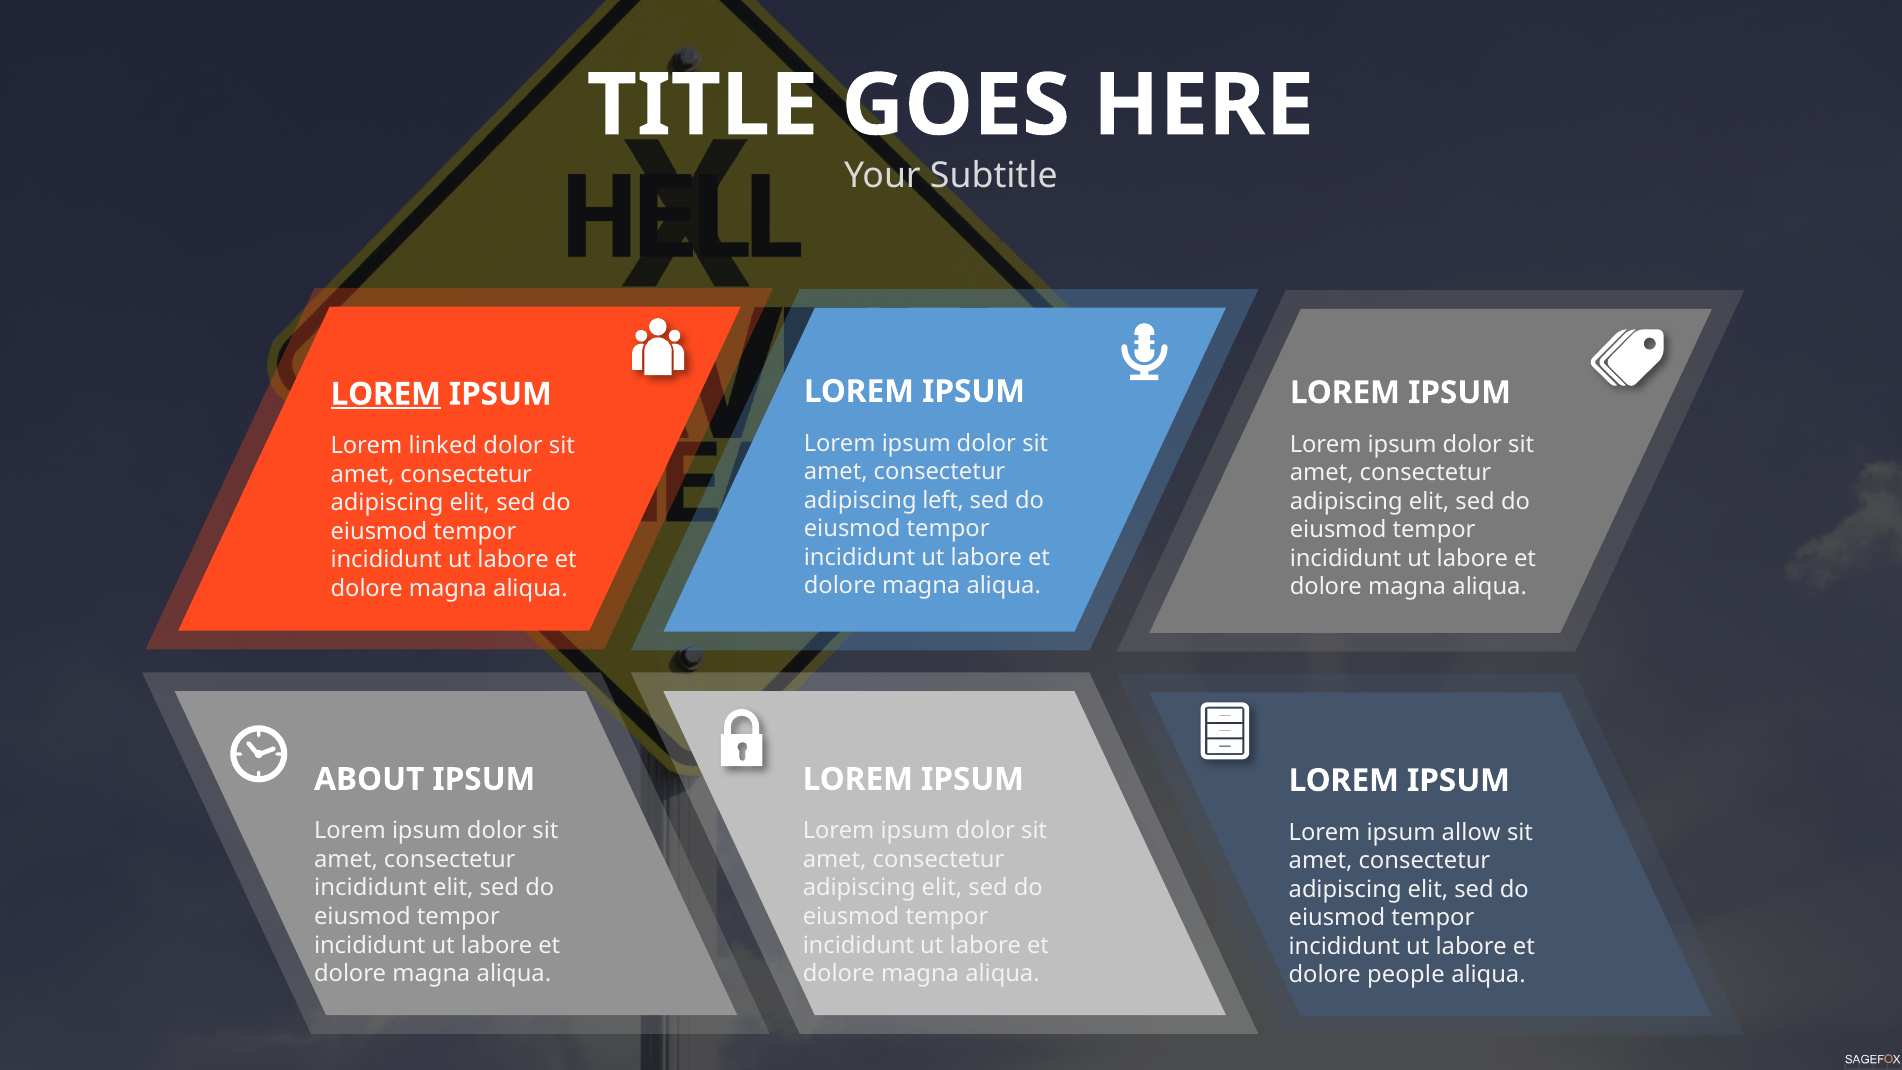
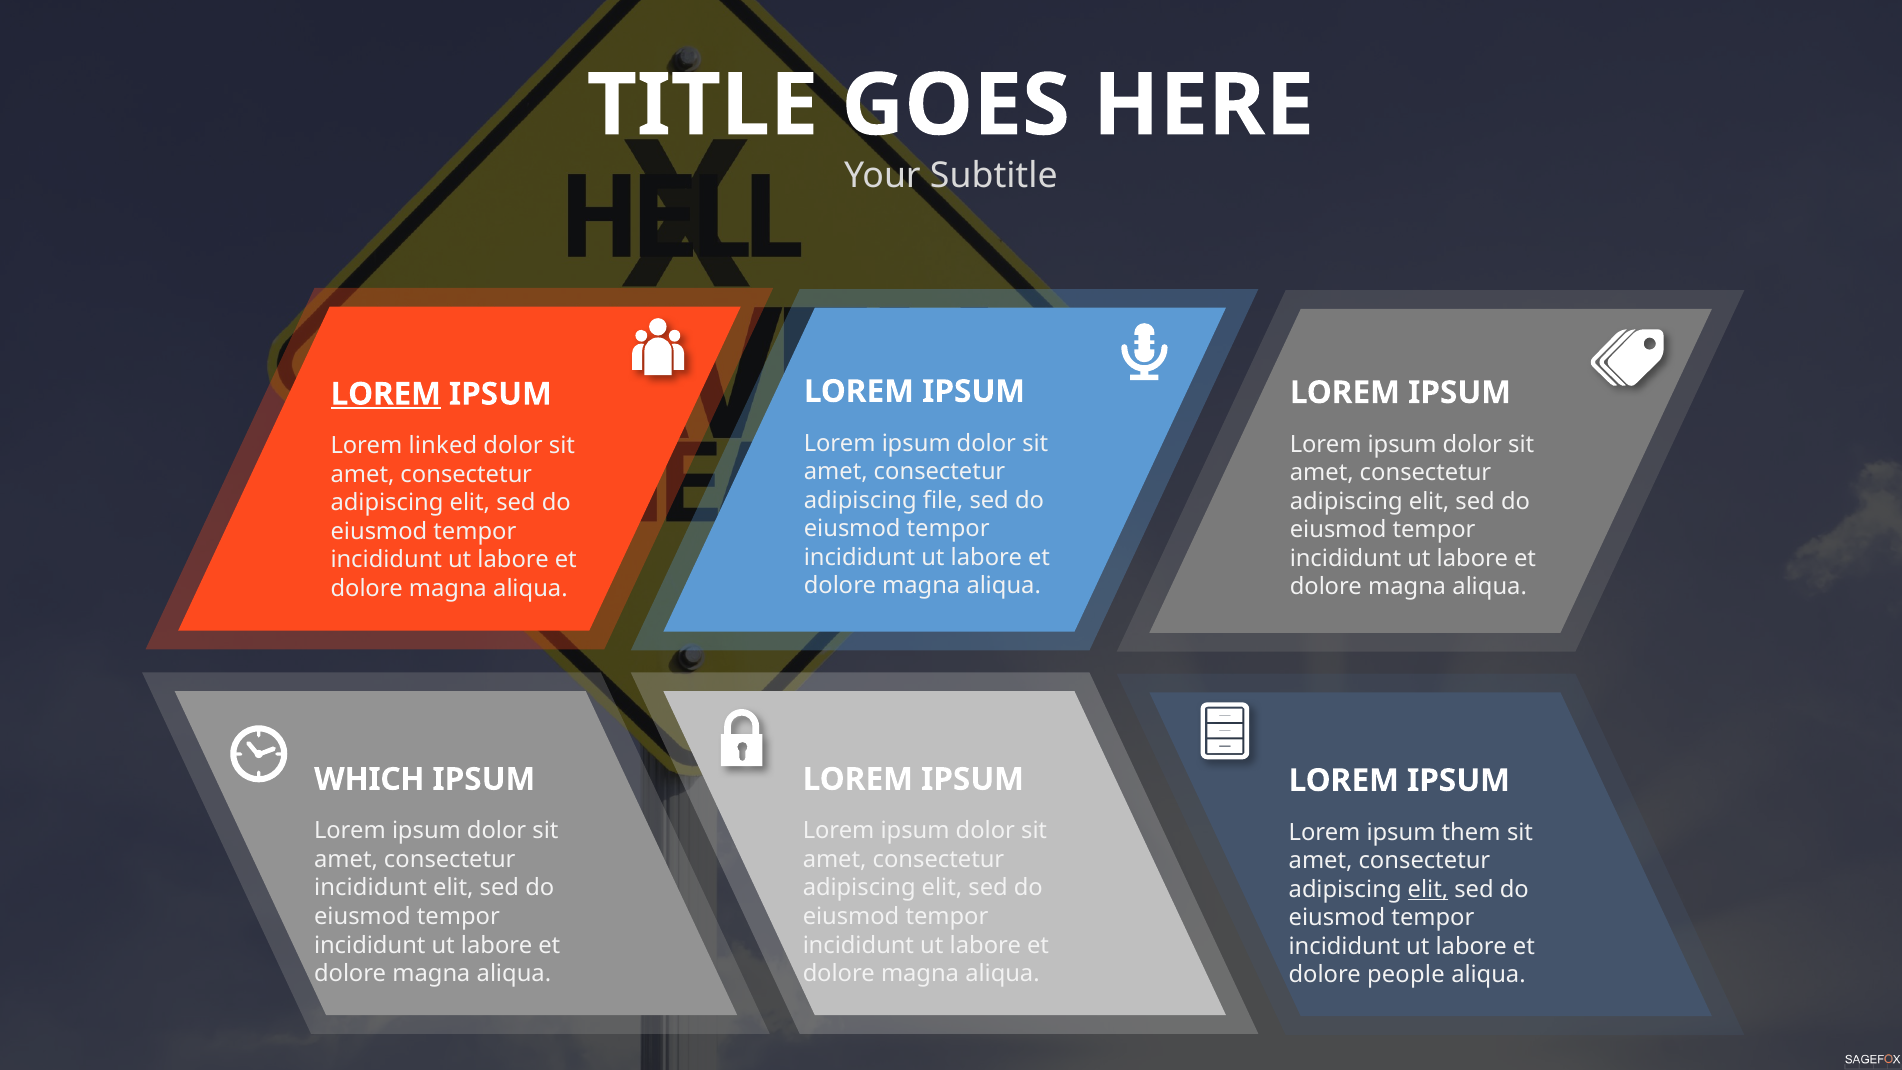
left: left -> file
ABOUT: ABOUT -> WHICH
allow: allow -> them
elit at (1428, 889) underline: none -> present
